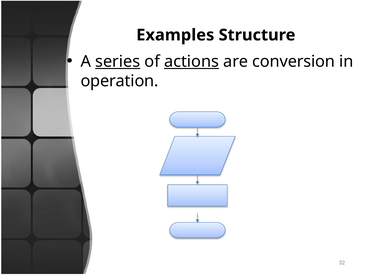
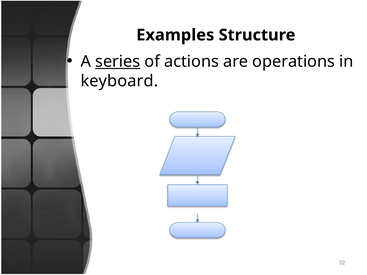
actions underline: present -> none
conversion: conversion -> operations
operation: operation -> keyboard
